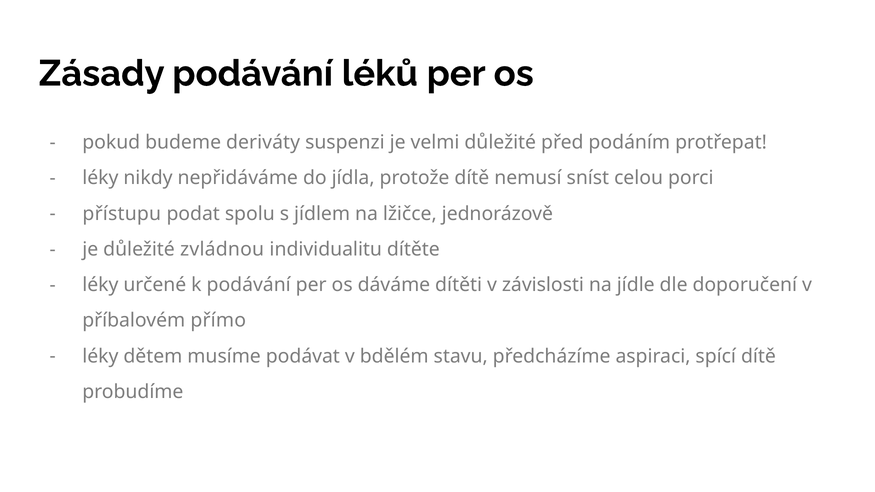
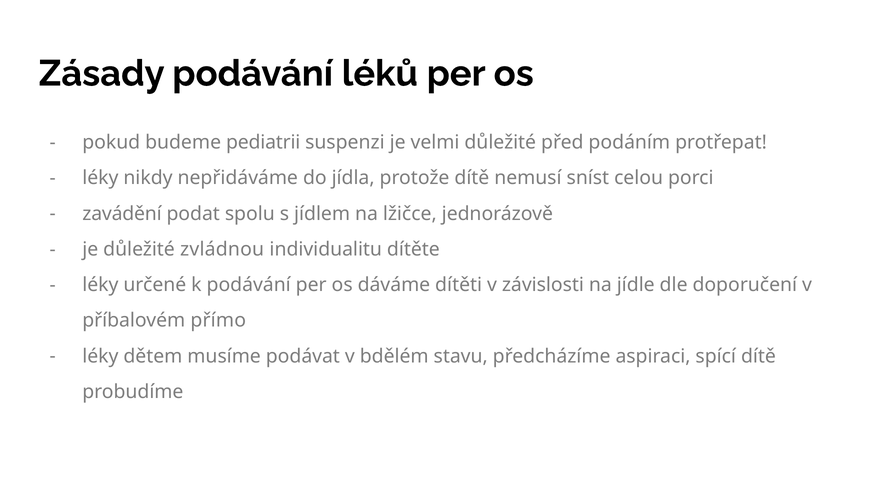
deriváty: deriváty -> pediatrii
přístupu: přístupu -> zavádění
